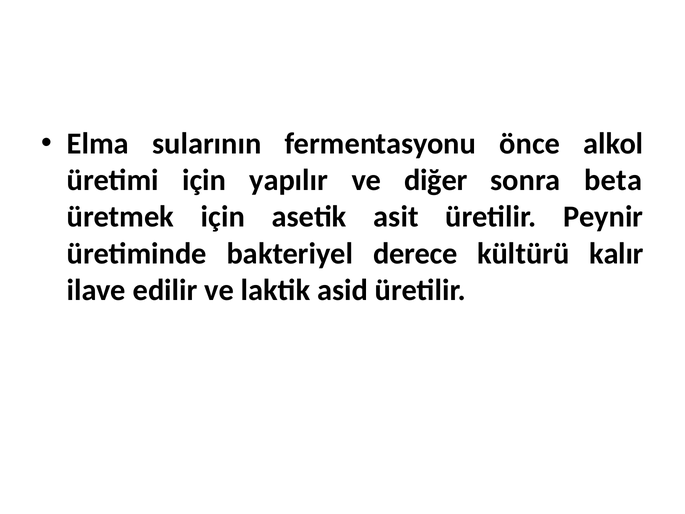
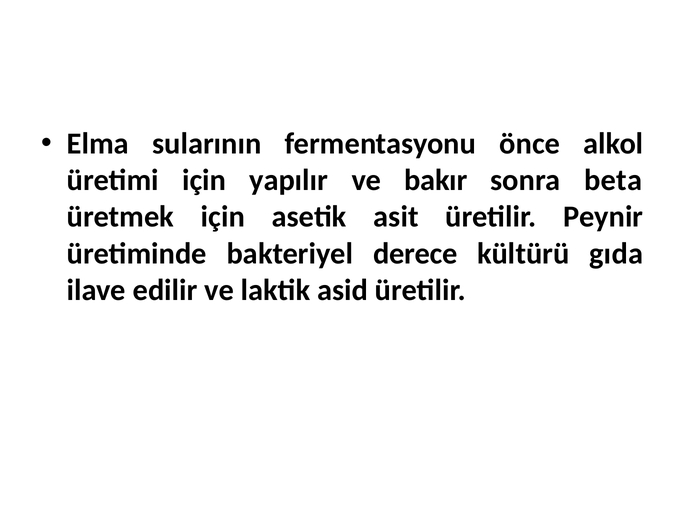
diğer: diğer -> bakır
kalır: kalır -> gıda
